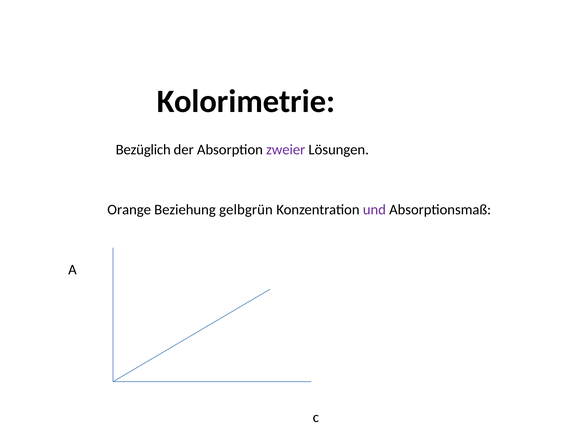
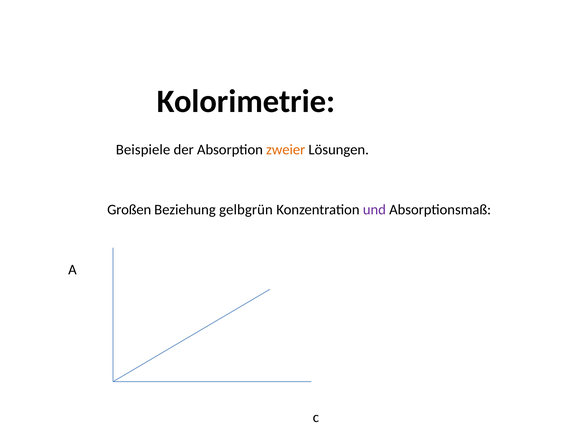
Bezüglich: Bezüglich -> Beispiele
zweier colour: purple -> orange
Orange: Orange -> Großen
